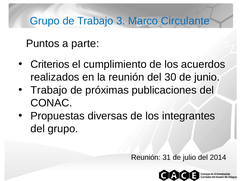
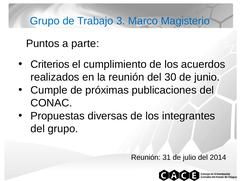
Circulante: Circulante -> Magisterio
Trabajo at (49, 90): Trabajo -> Cumple
